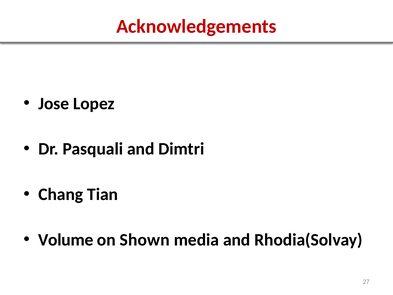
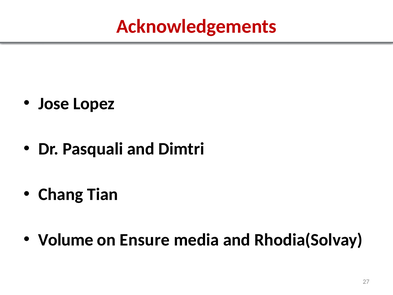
Shown: Shown -> Ensure
